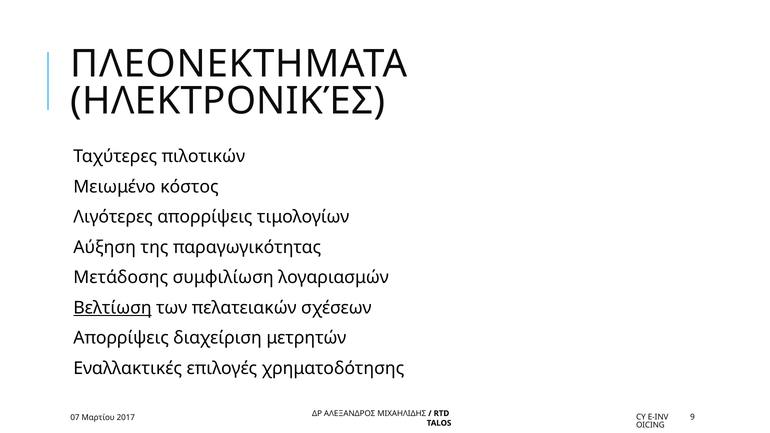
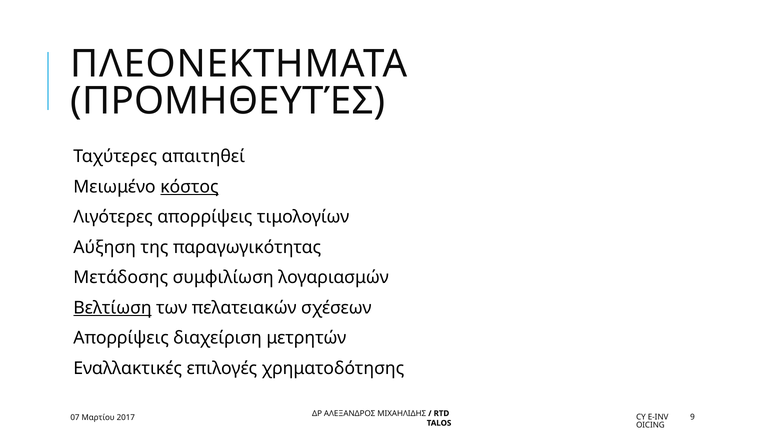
ΗΛΕΚΤΡΟΝΙΚΈΣ: ΗΛΕΚΤΡΟΝΙΚΈΣ -> ΠΡΟΜΗΘΕΥΤΈΣ
πιλοτικών: πιλοτικών -> απαιτηθεί
κόστος underline: none -> present
